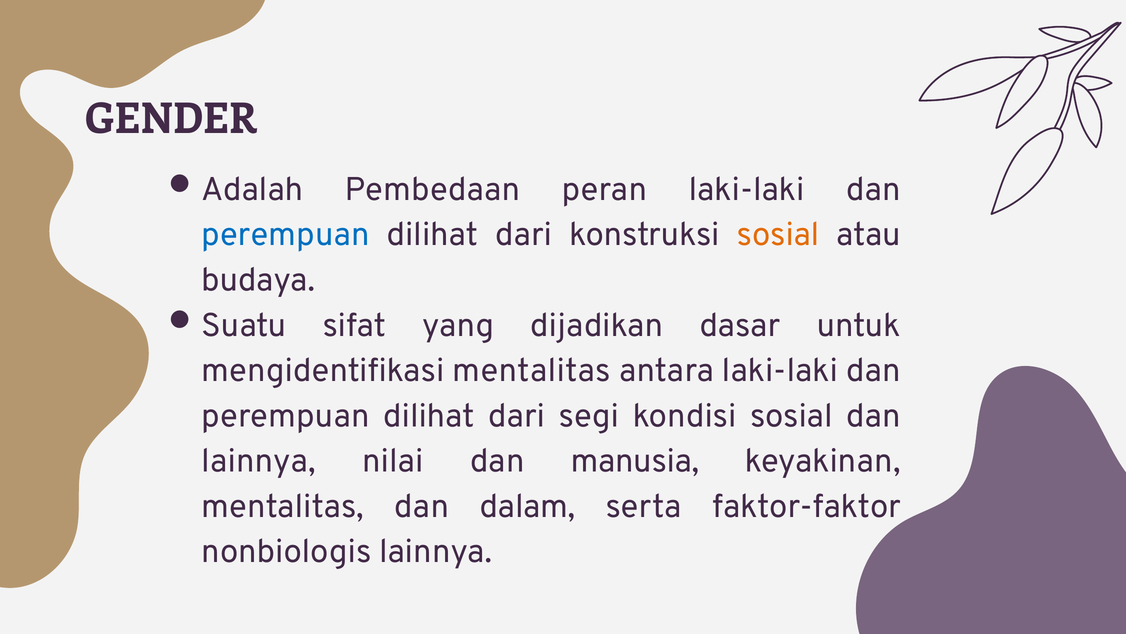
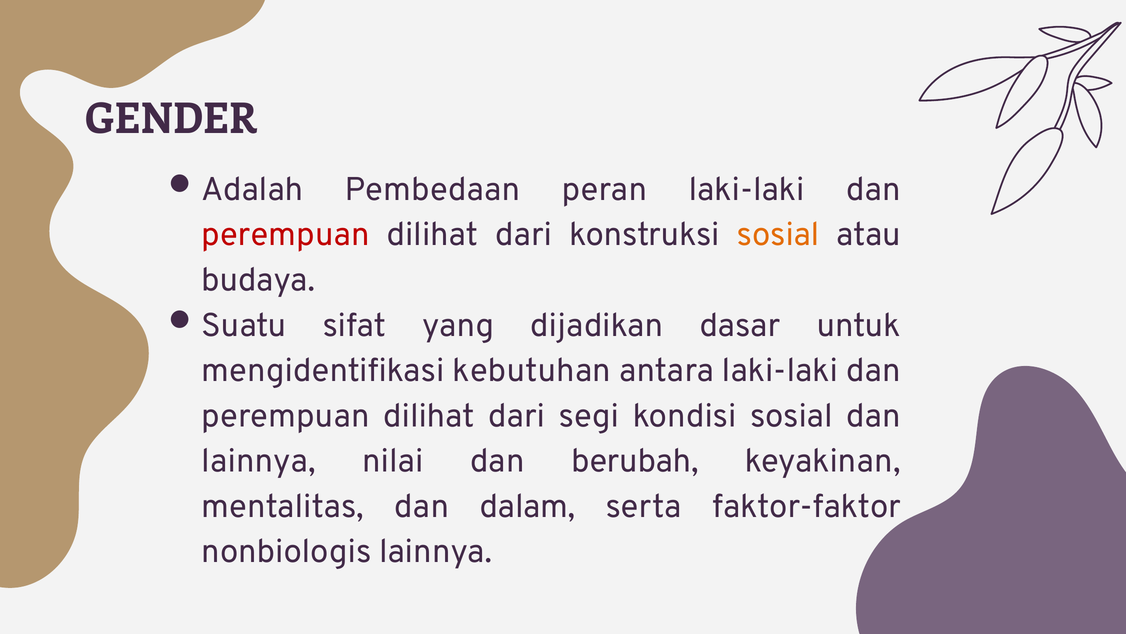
perempuan at (285, 234) colour: blue -> red
mengidentifikasi mentalitas: mentalitas -> kebutuhan
manusia: manusia -> berubah
